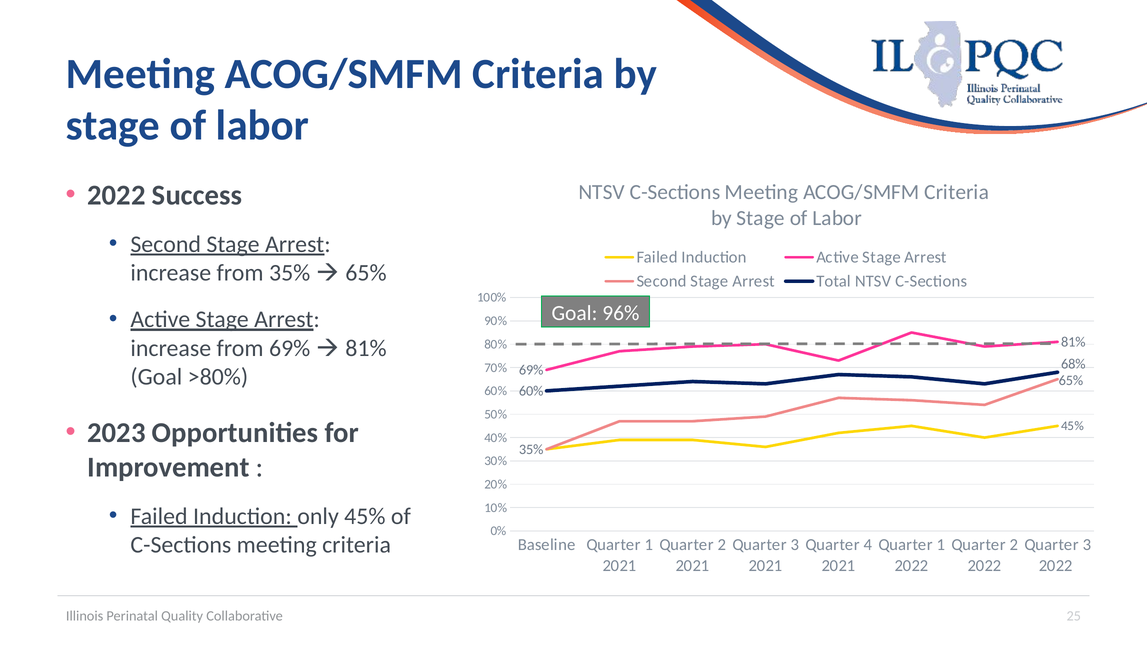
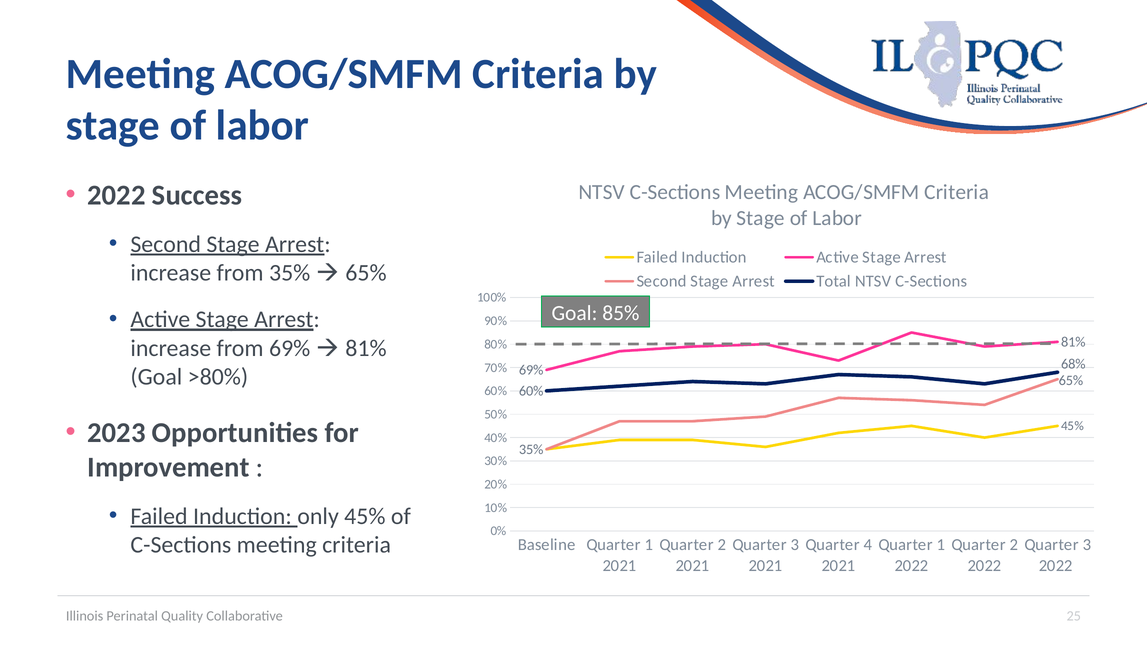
96%: 96% -> 85%
